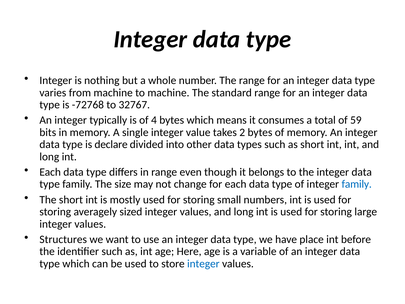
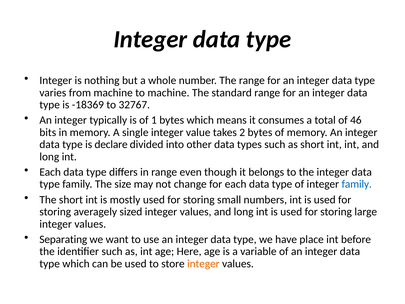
-72768: -72768 -> -18369
4: 4 -> 1
59: 59 -> 46
Structures: Structures -> Separating
integer at (203, 263) colour: blue -> orange
